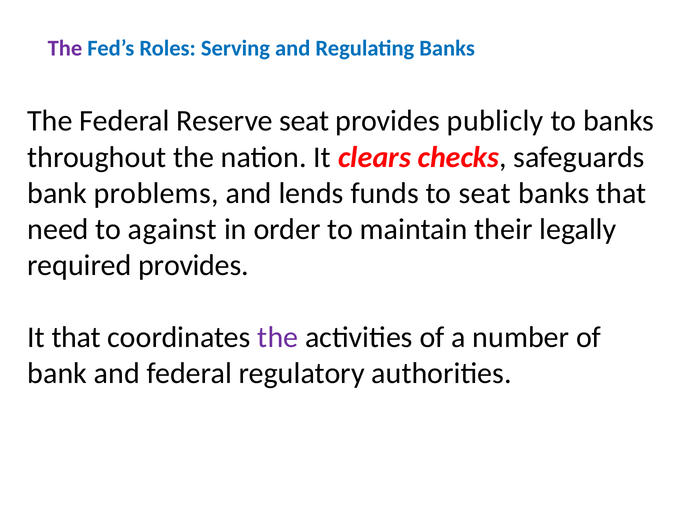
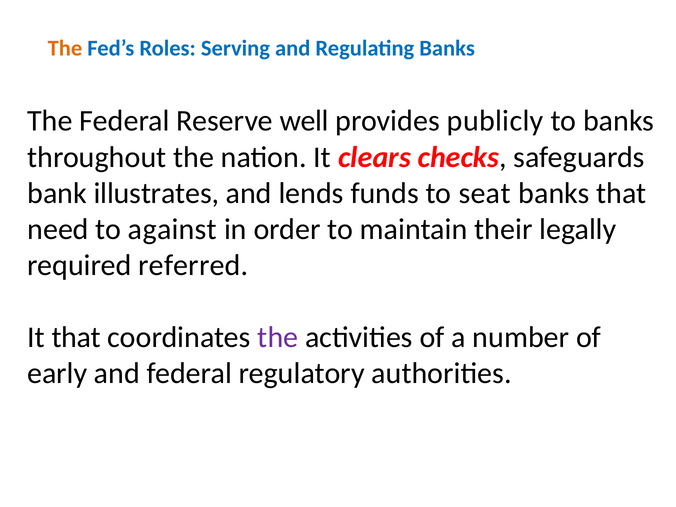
The at (65, 48) colour: purple -> orange
Reserve seat: seat -> well
problems: problems -> illustrates
required provides: provides -> referred
bank at (57, 374): bank -> early
